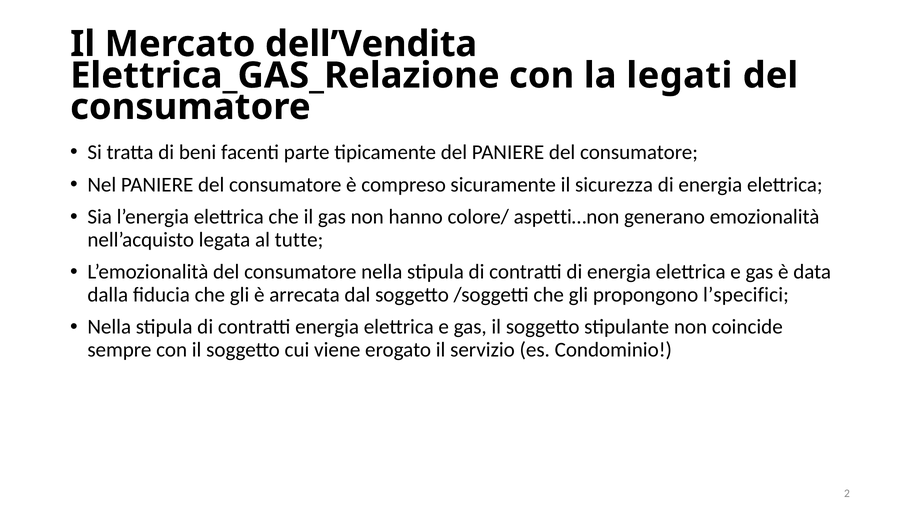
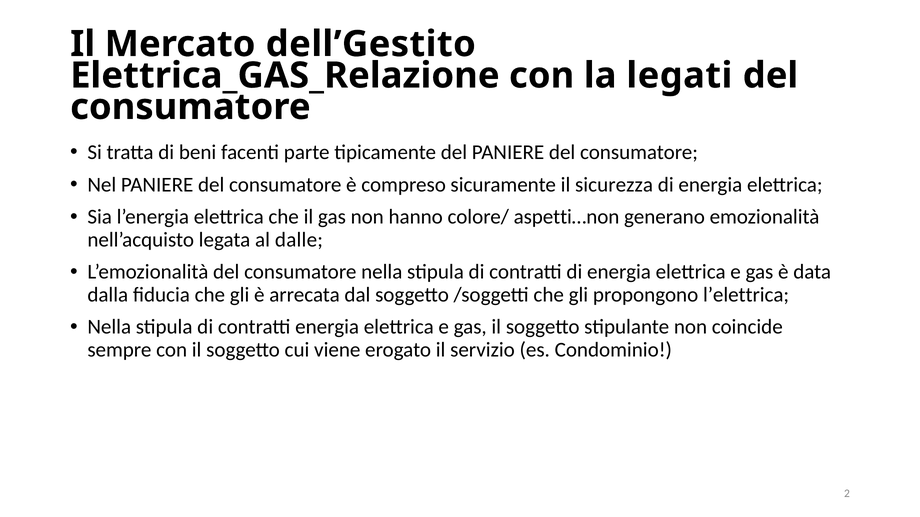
dell’Vendita: dell’Vendita -> dell’Gestito
tutte: tutte -> dalle
l’specifici: l’specifici -> l’elettrica
